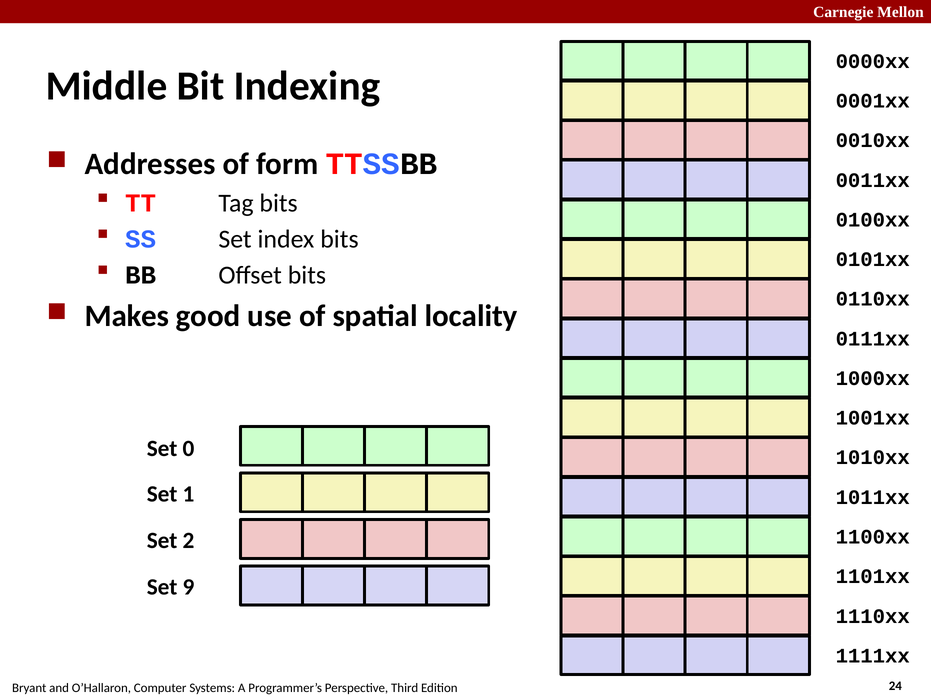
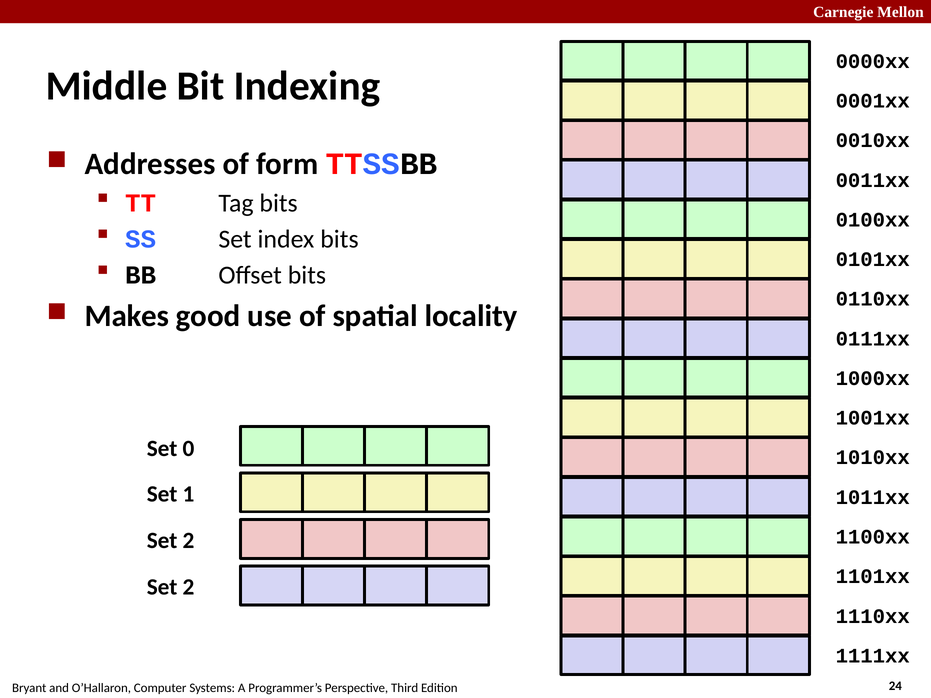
9 at (189, 587): 9 -> 2
